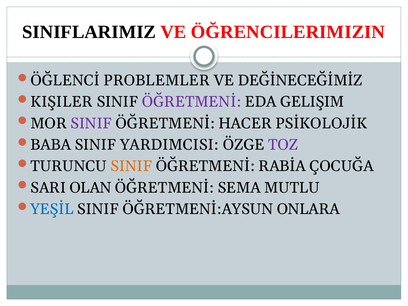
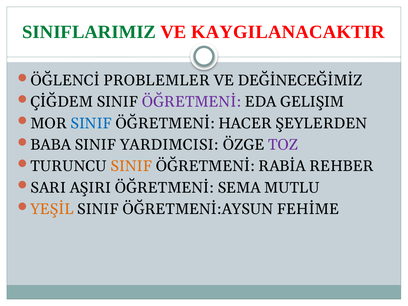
SINIFLARIMIZ colour: black -> green
ÖĞRENCILERIMIZIN: ÖĞRENCILERIMIZIN -> KAYGILANACAKTIR
KIŞILER: KIŞILER -> ÇİĞDEM
SINIF at (91, 123) colour: purple -> blue
PSİKOLOJİK: PSİKOLOJİK -> ŞEYLERDEN
ÇOCUĞA: ÇOCUĞA -> REHBER
OLAN: OLAN -> AŞIRI
YEŞİL colour: blue -> orange
ONLARA: ONLARA -> FEHİME
